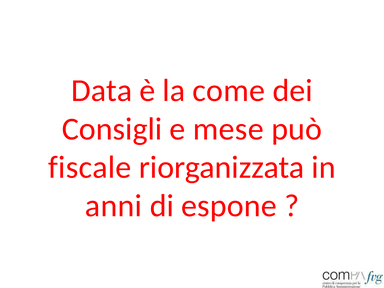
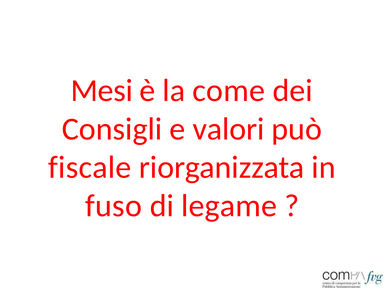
Data: Data -> Mesi
mese: mese -> valori
anni: anni -> fuso
espone: espone -> legame
